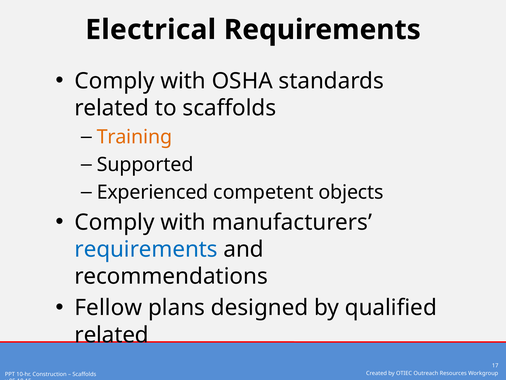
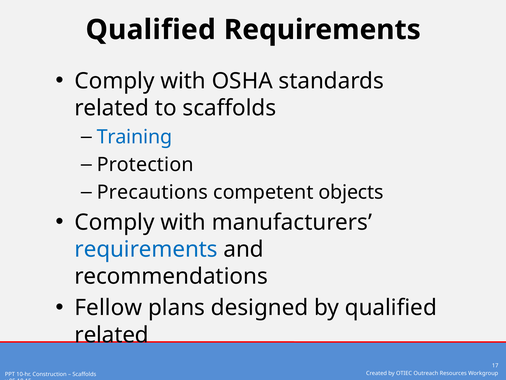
Electrical at (151, 30): Electrical -> Qualified
Training colour: orange -> blue
Supported: Supported -> Protection
Experienced: Experienced -> Precautions
